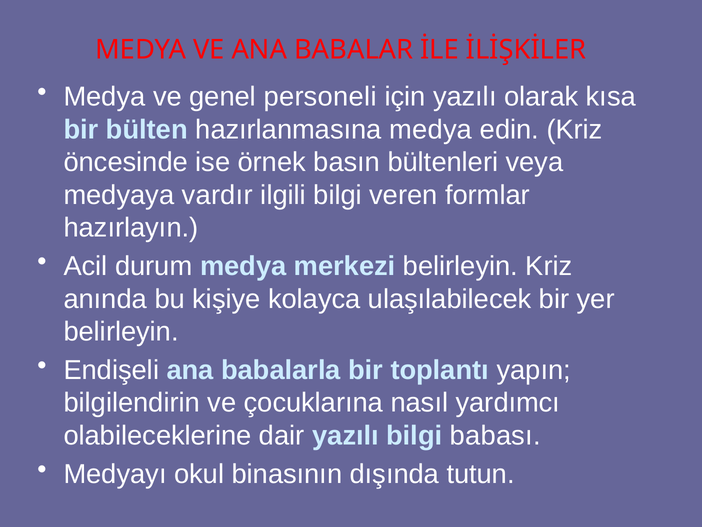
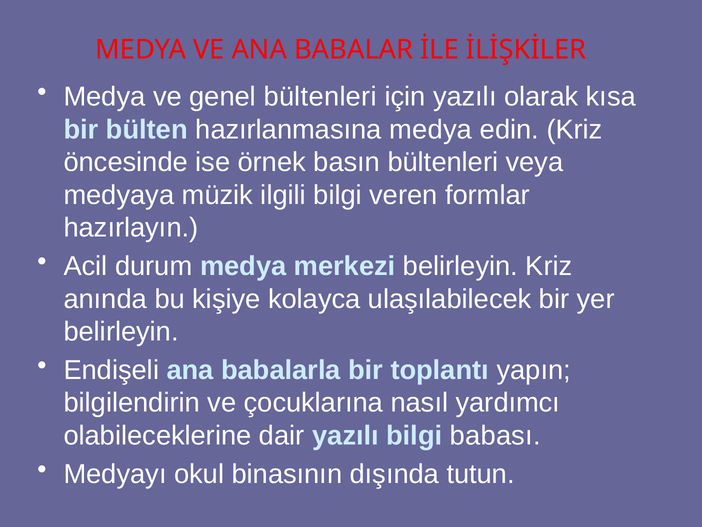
genel personeli: personeli -> bültenleri
vardır: vardır -> müzik
